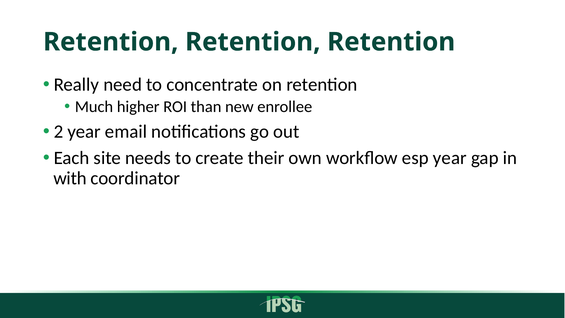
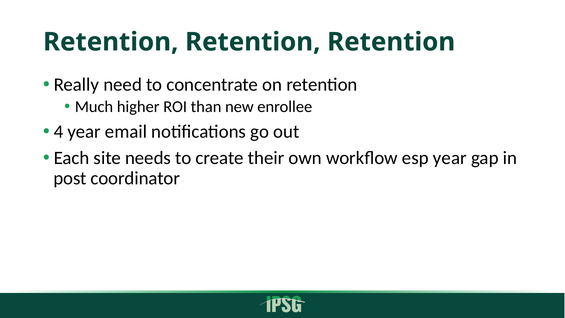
2: 2 -> 4
with: with -> post
